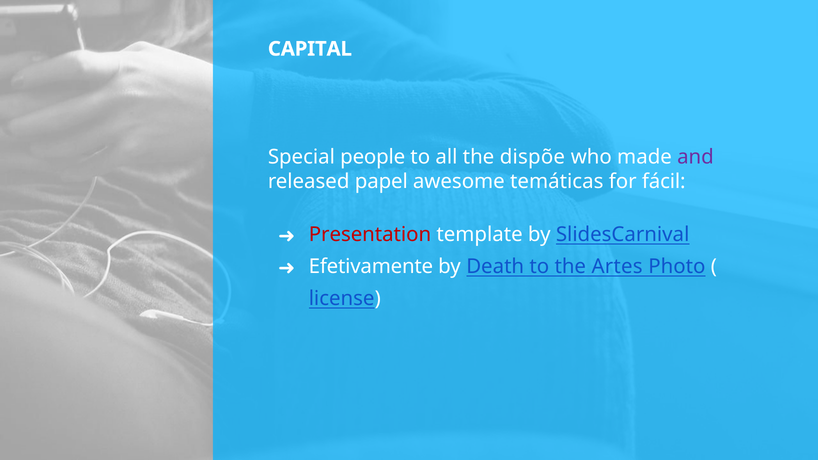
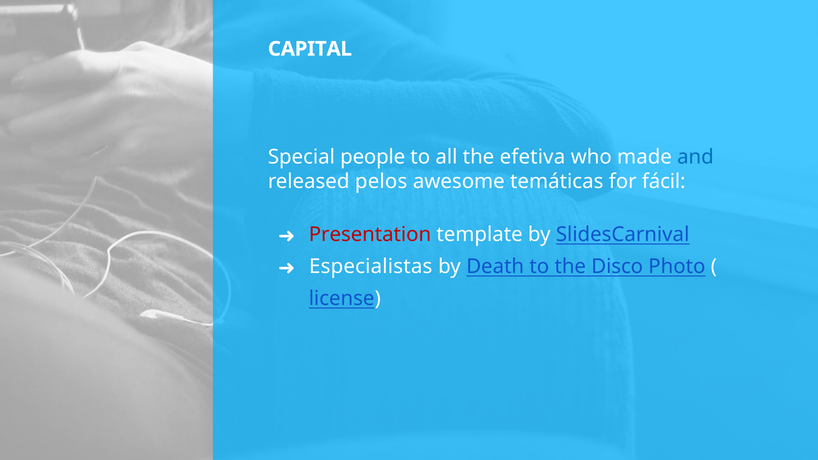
dispõe: dispõe -> efetiva
and colour: purple -> blue
papel: papel -> pelos
Efetivamente: Efetivamente -> Especialistas
Artes: Artes -> Disco
